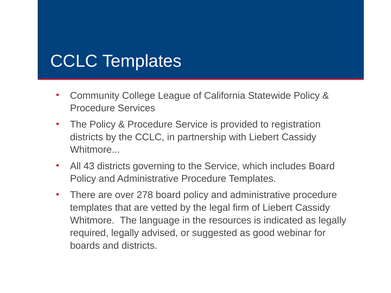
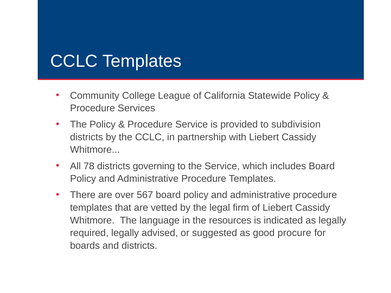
registration: registration -> subdivision
43: 43 -> 78
278: 278 -> 567
webinar: webinar -> procure
